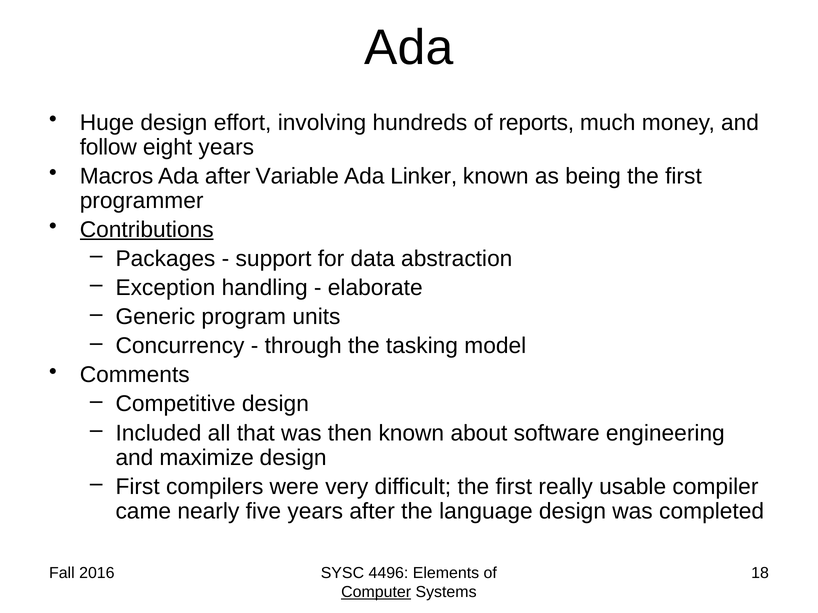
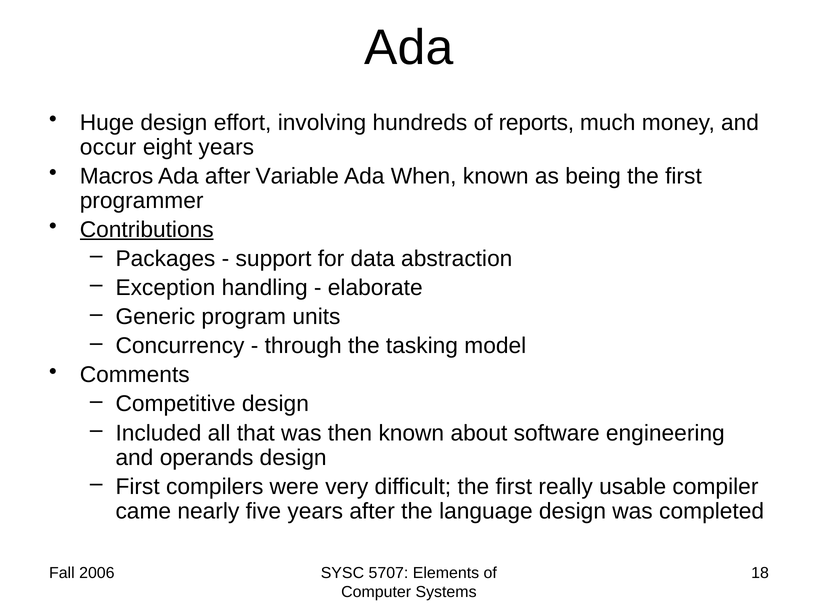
follow: follow -> occur
Linker: Linker -> When
maximize: maximize -> operands
2016: 2016 -> 2006
4496: 4496 -> 5707
Computer underline: present -> none
